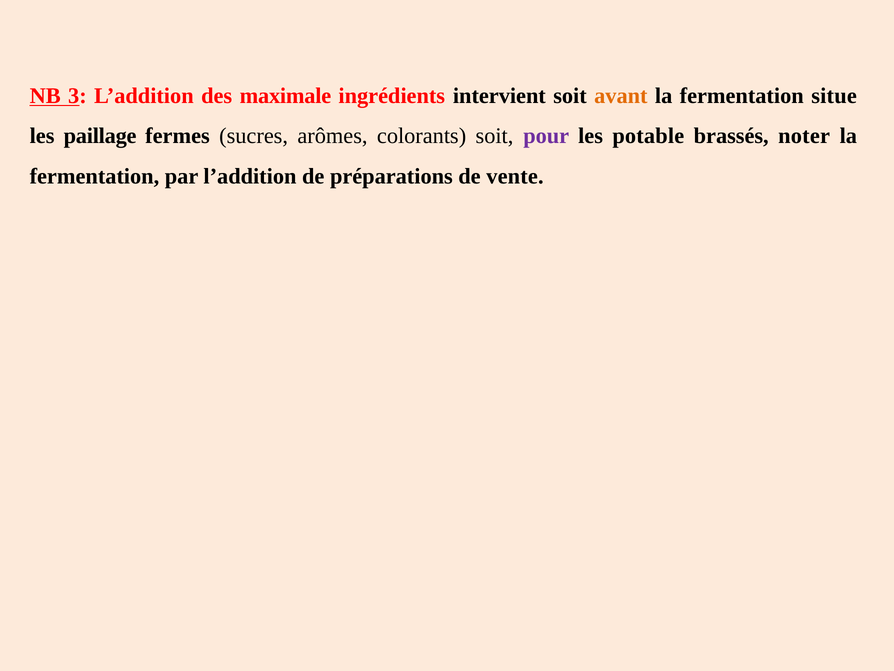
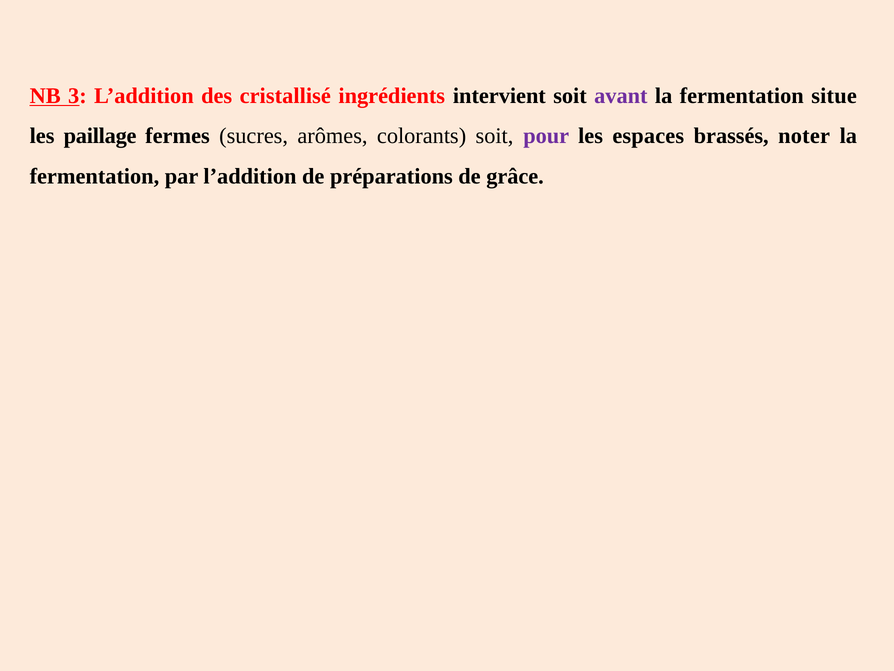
maximale: maximale -> cristallisé
avant colour: orange -> purple
potable: potable -> espaces
vente: vente -> grâce
